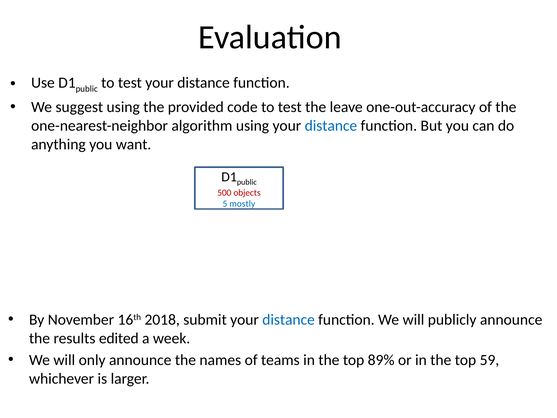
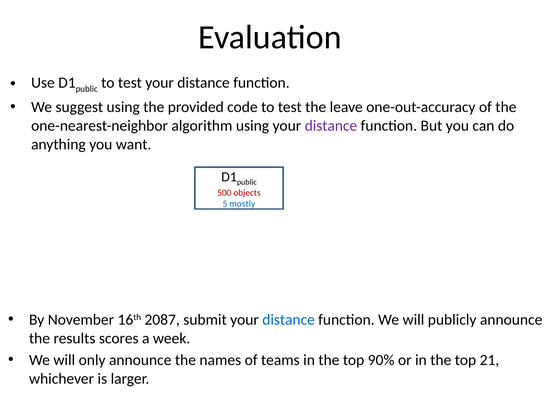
distance at (331, 126) colour: blue -> purple
2018: 2018 -> 2087
edited: edited -> scores
89%: 89% -> 90%
59: 59 -> 21
